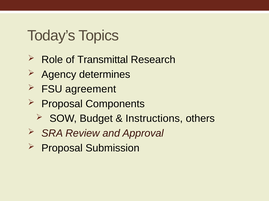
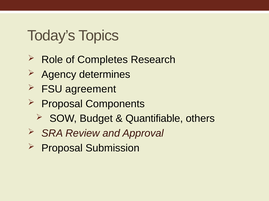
Transmittal: Transmittal -> Completes
Instructions: Instructions -> Quantifiable
